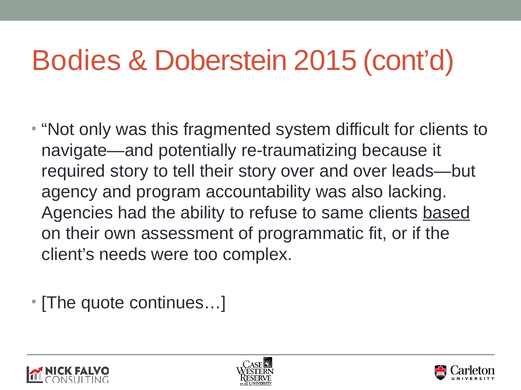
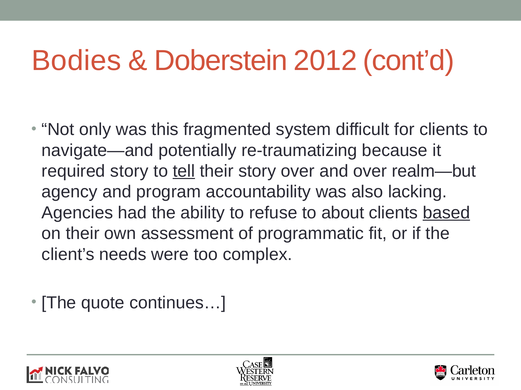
2015: 2015 -> 2012
tell underline: none -> present
leads—but: leads—but -> realm—but
same: same -> about
